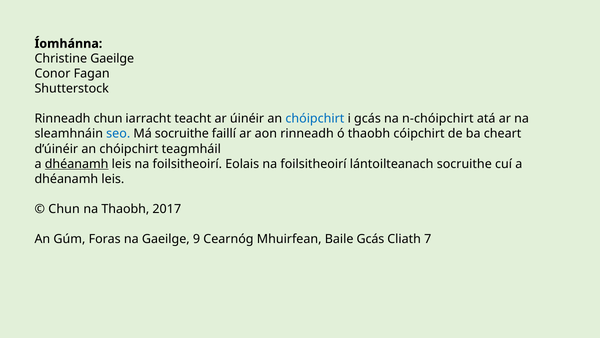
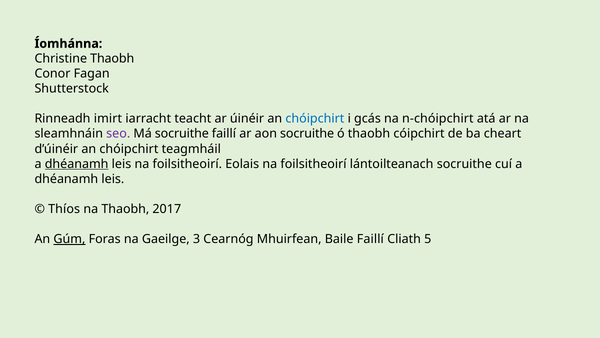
Christine Gaeilge: Gaeilge -> Thaobh
Rinneadh chun: chun -> imirt
seo colour: blue -> purple
aon rinneadh: rinneadh -> socruithe
Chun at (64, 209): Chun -> Thíos
Gúm underline: none -> present
9: 9 -> 3
Baile Gcás: Gcás -> Faillí
7: 7 -> 5
